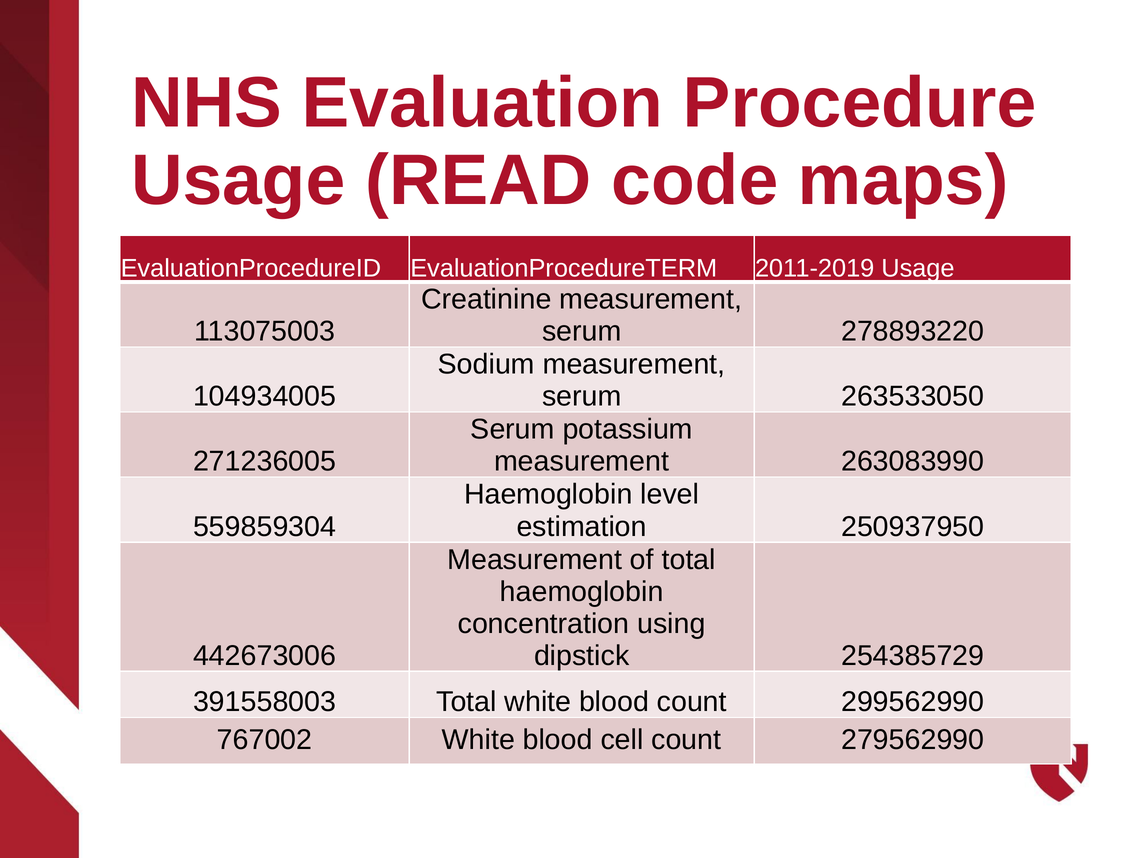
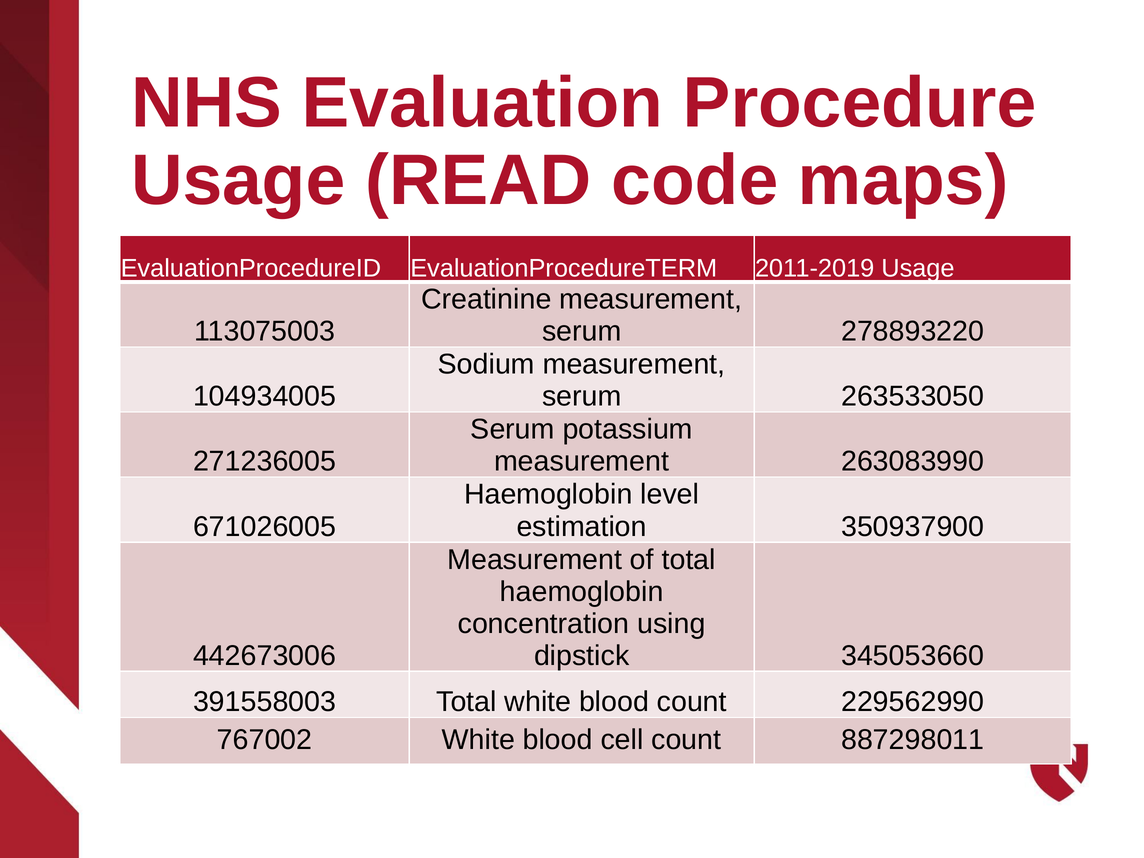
559859304: 559859304 -> 671026005
250937950: 250937950 -> 350937900
254385729: 254385729 -> 345053660
299562990: 299562990 -> 229562990
279562990: 279562990 -> 887298011
